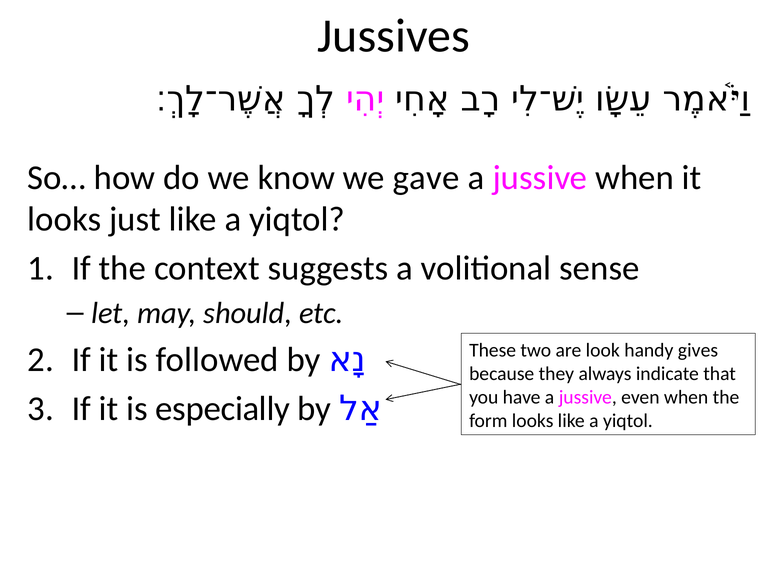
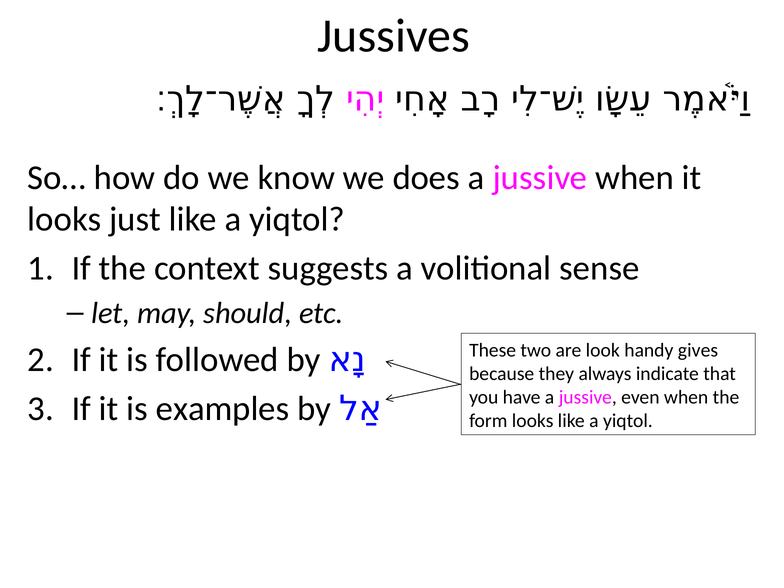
gave: gave -> does
especially: especially -> examples
